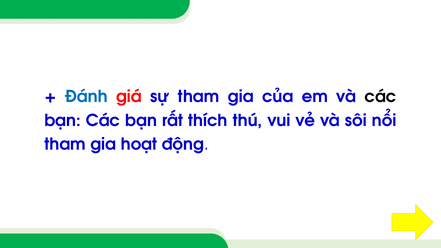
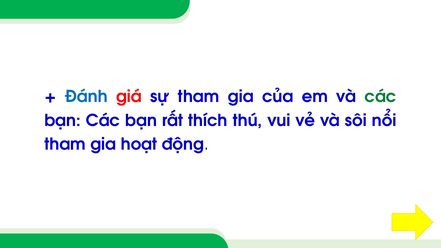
các at (380, 97) colour: black -> green
